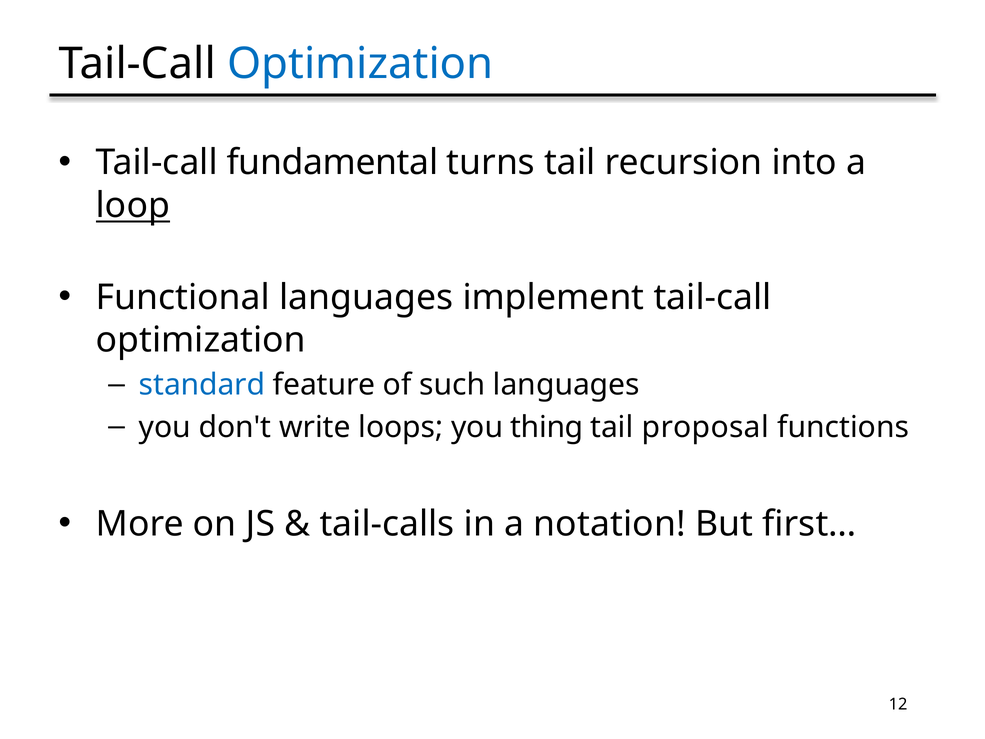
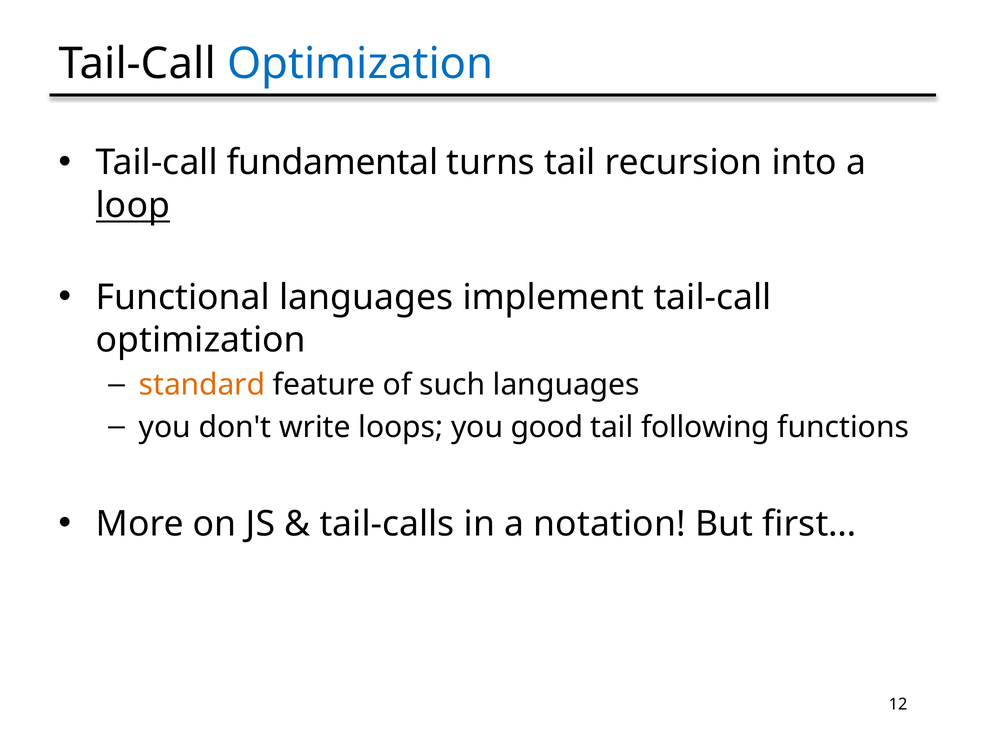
standard colour: blue -> orange
thing: thing -> good
proposal: proposal -> following
